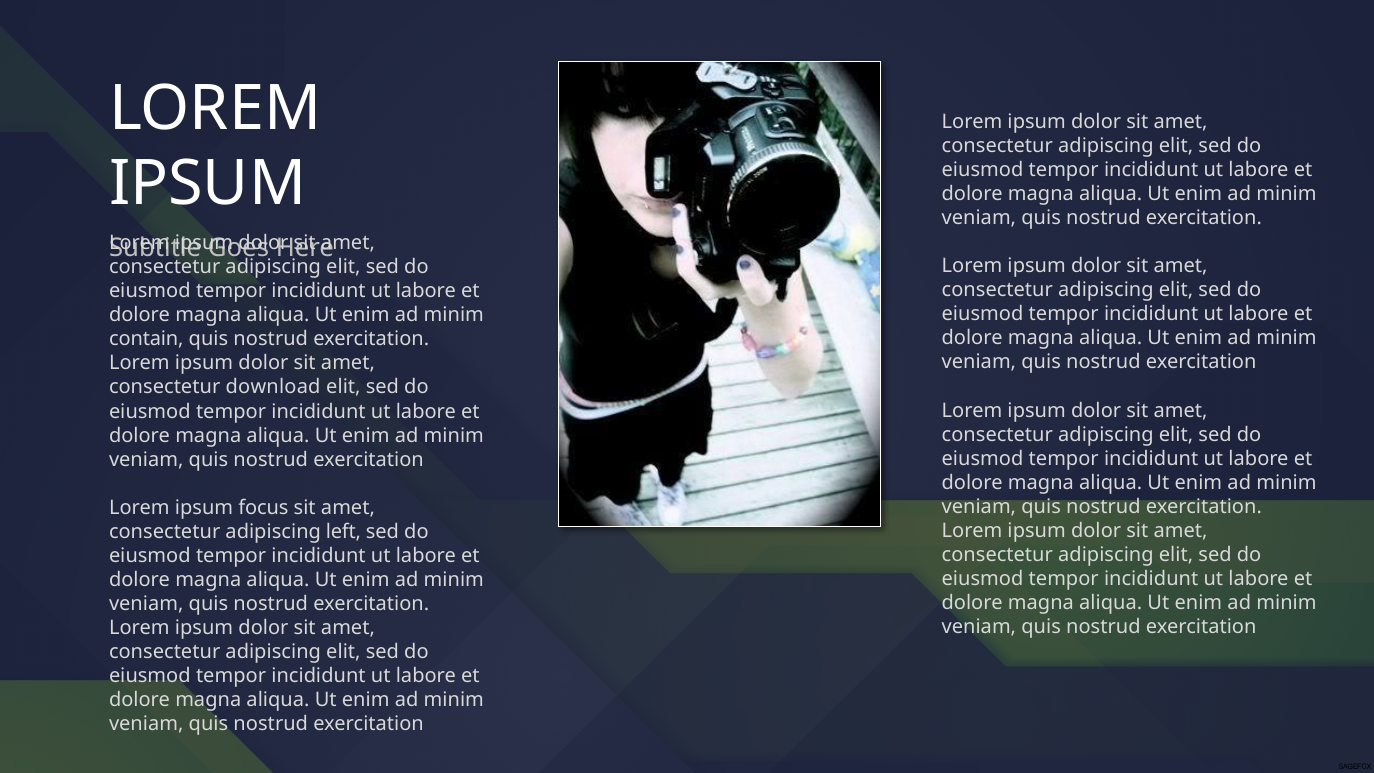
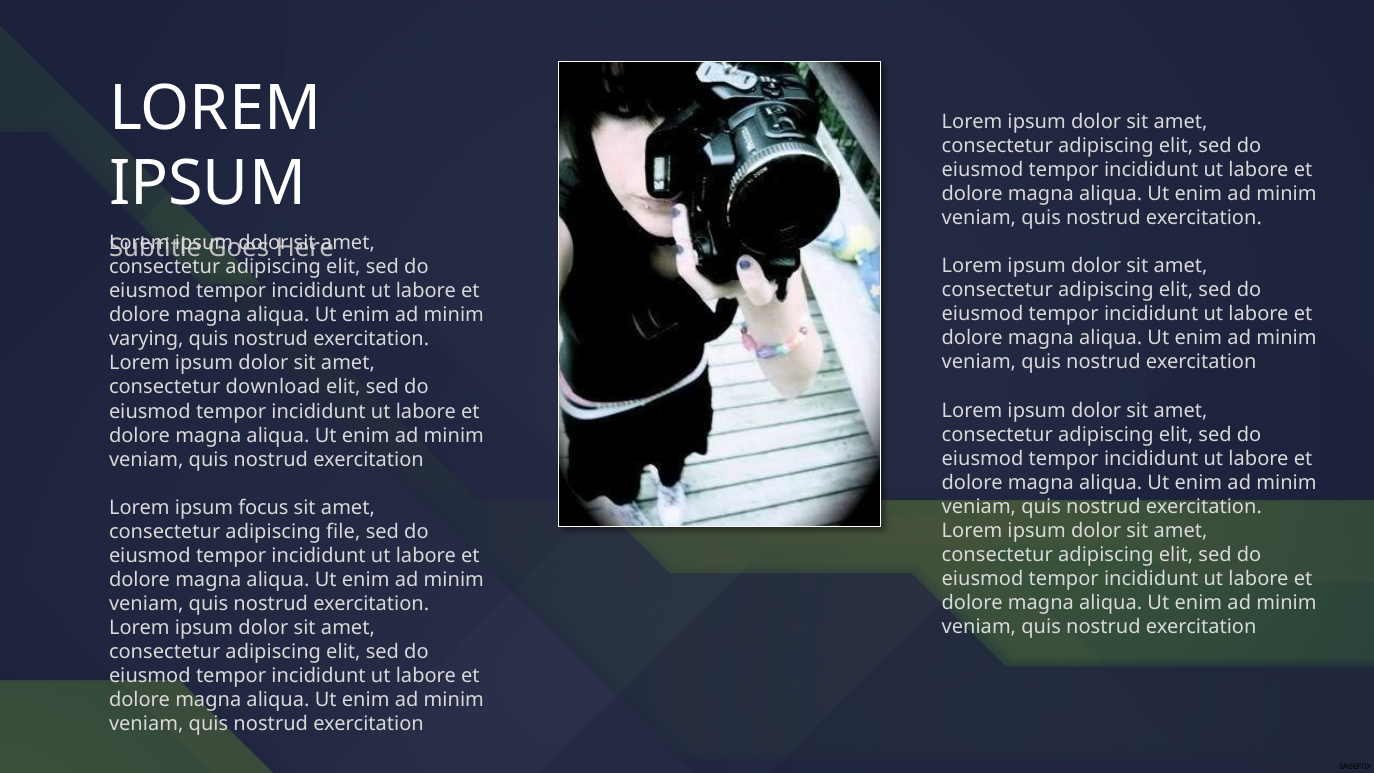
contain: contain -> varying
left: left -> file
